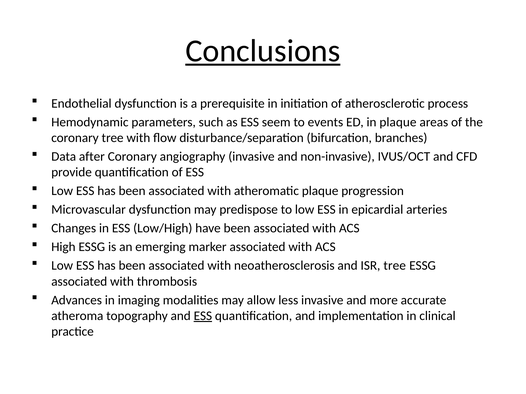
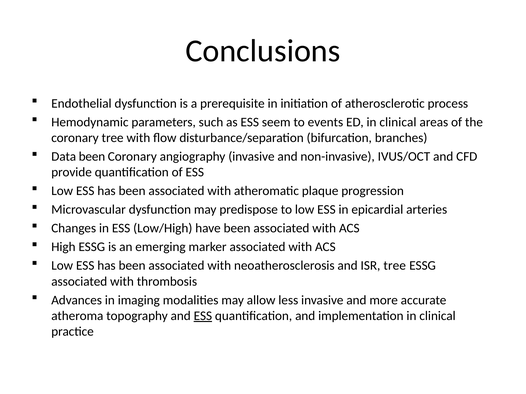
Conclusions underline: present -> none
ED in plaque: plaque -> clinical
Data after: after -> been
